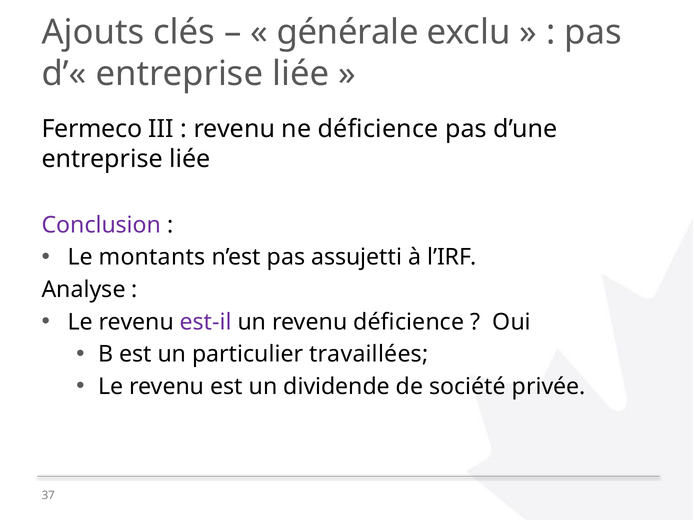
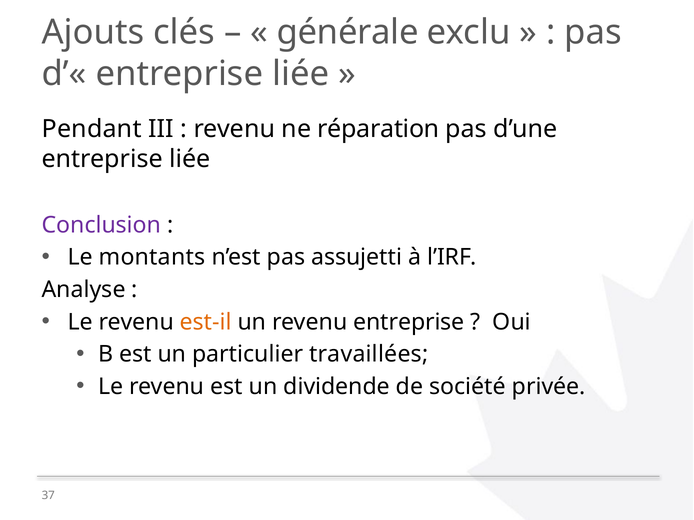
Fermeco: Fermeco -> Pendant
ne déficience: déficience -> réparation
est-il colour: purple -> orange
revenu déficience: déficience -> entreprise
